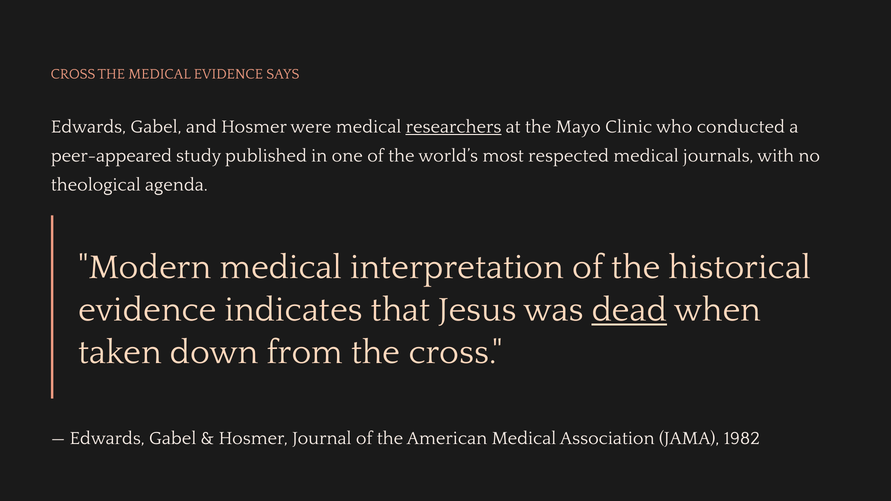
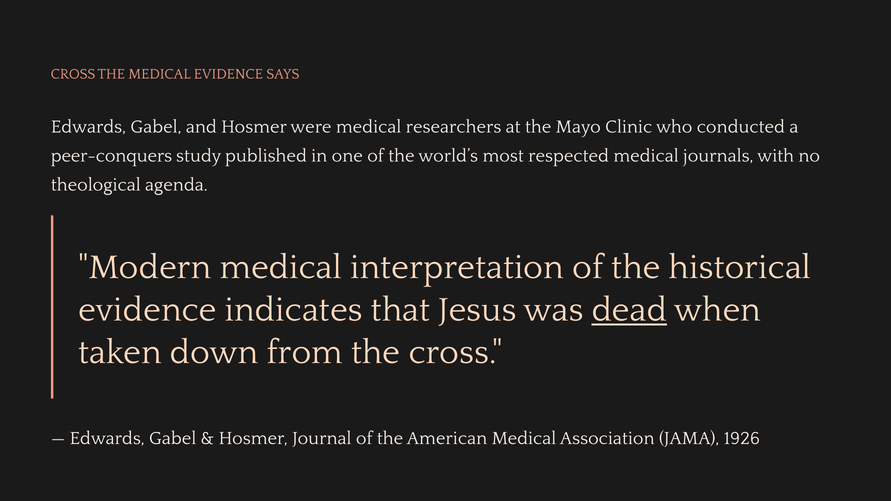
researchers underline: present -> none
peer-appeared: peer-appeared -> peer-conquers
1982: 1982 -> 1926
